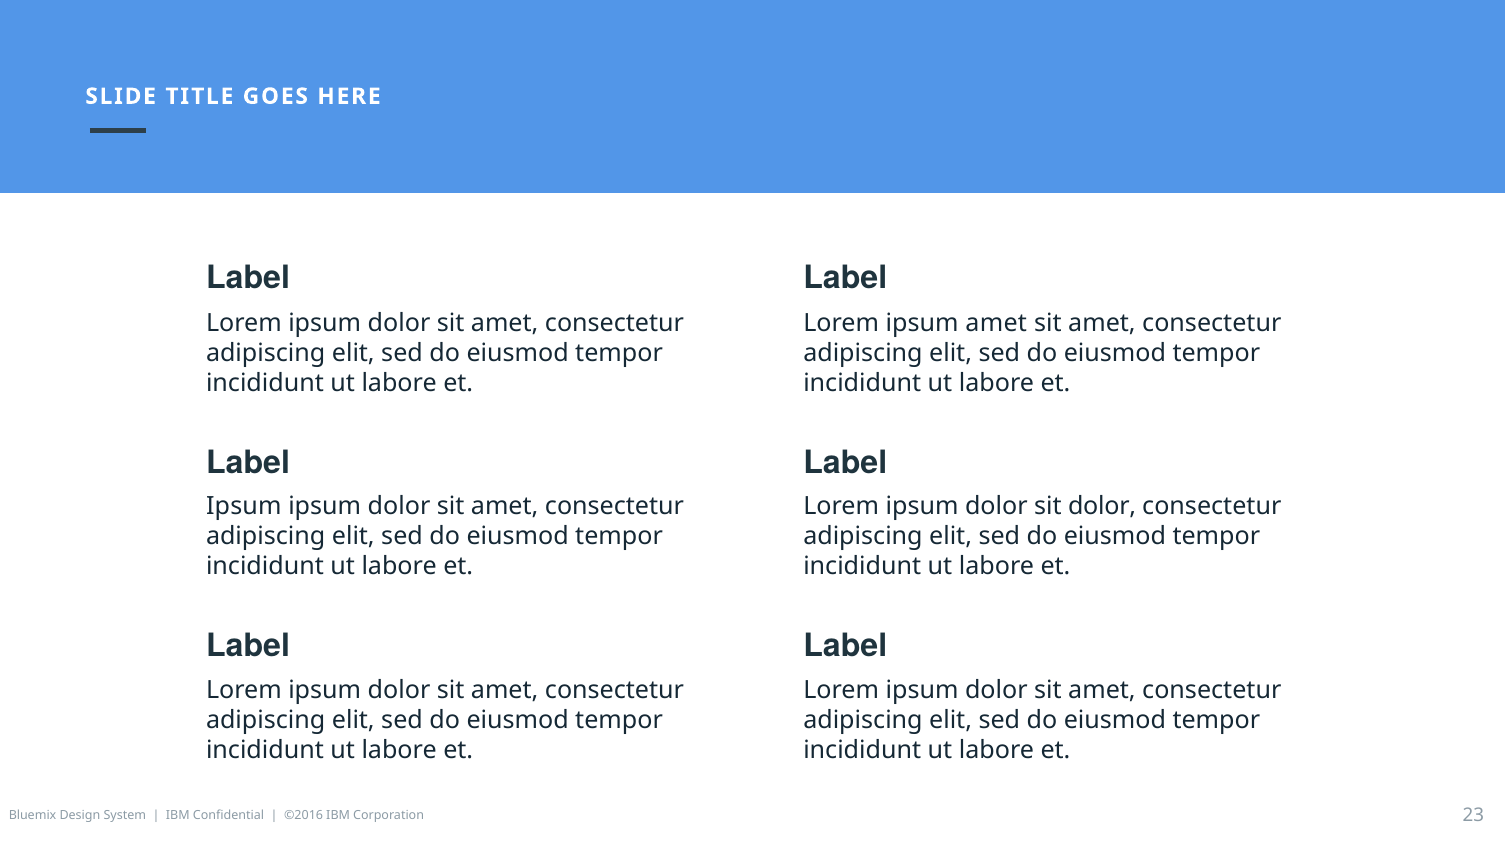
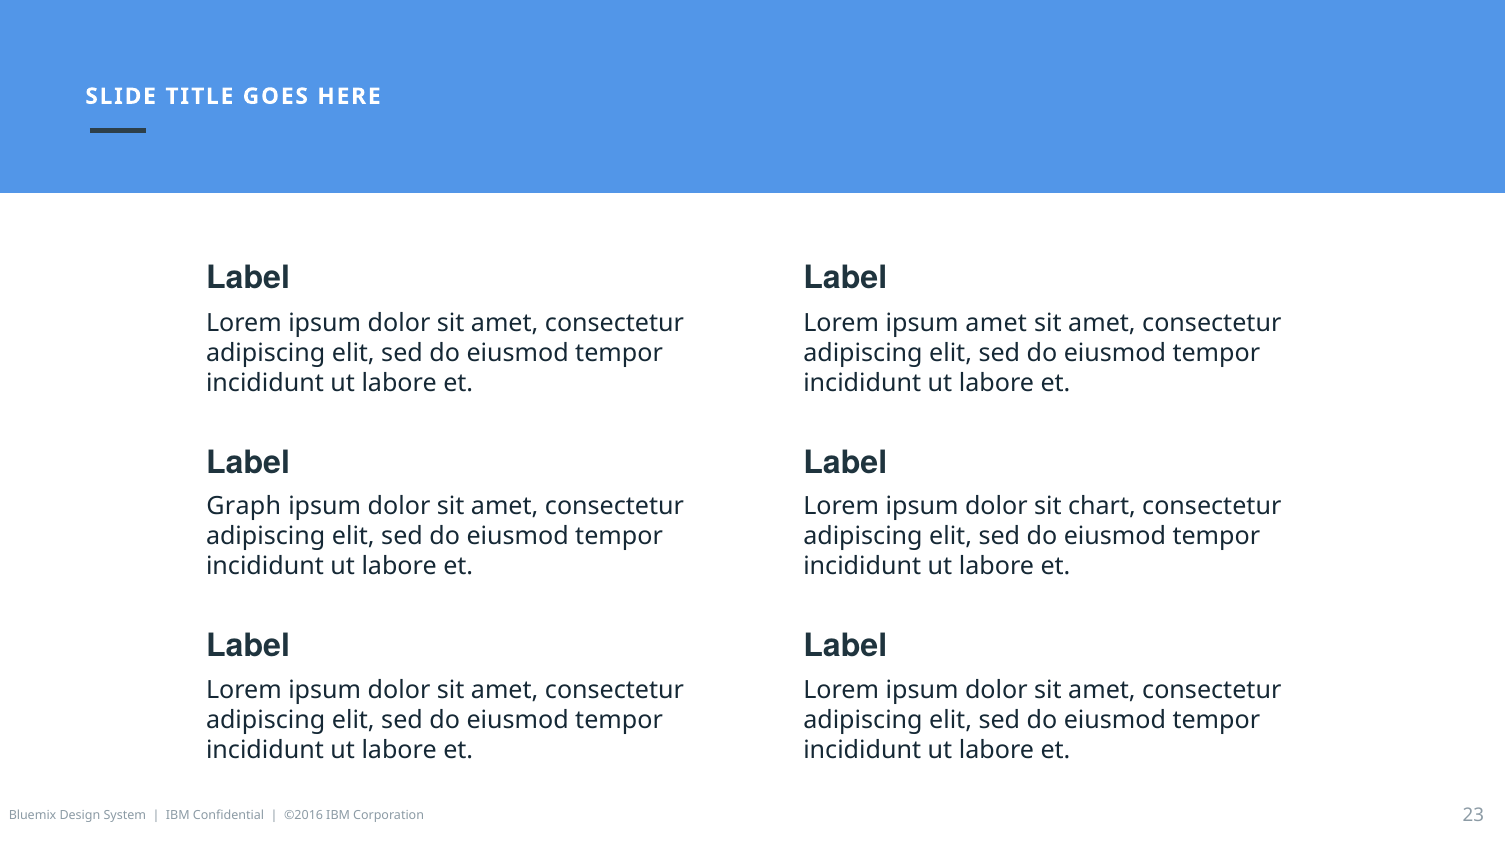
Ipsum at (244, 506): Ipsum -> Graph
sit dolor: dolor -> chart
